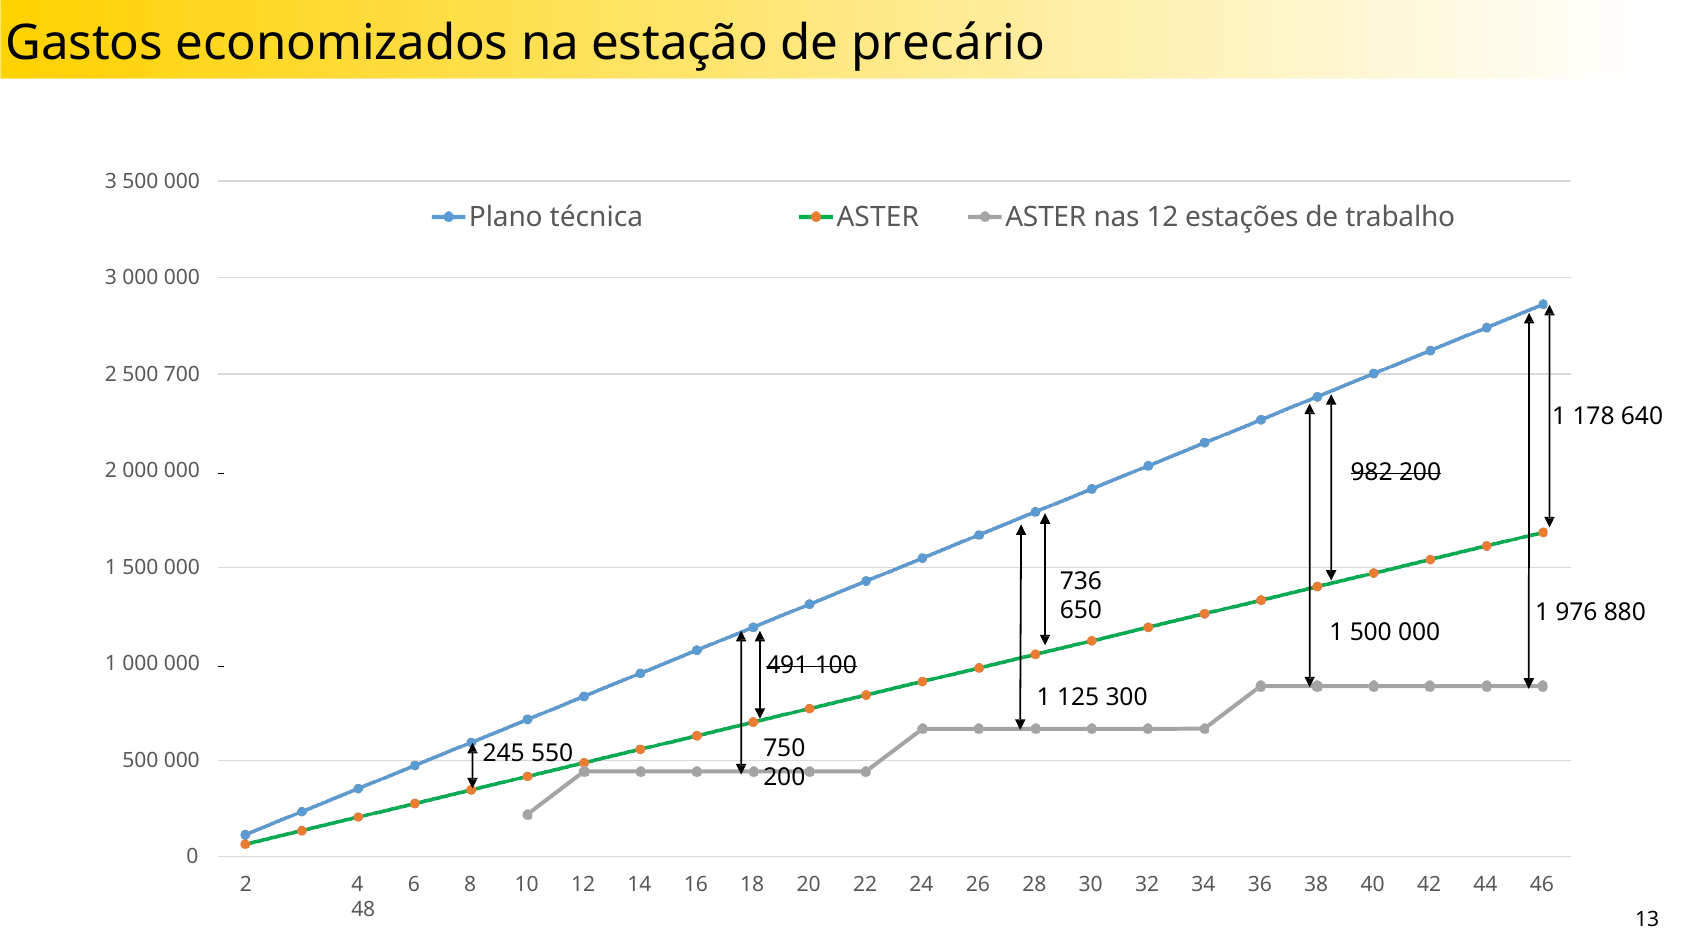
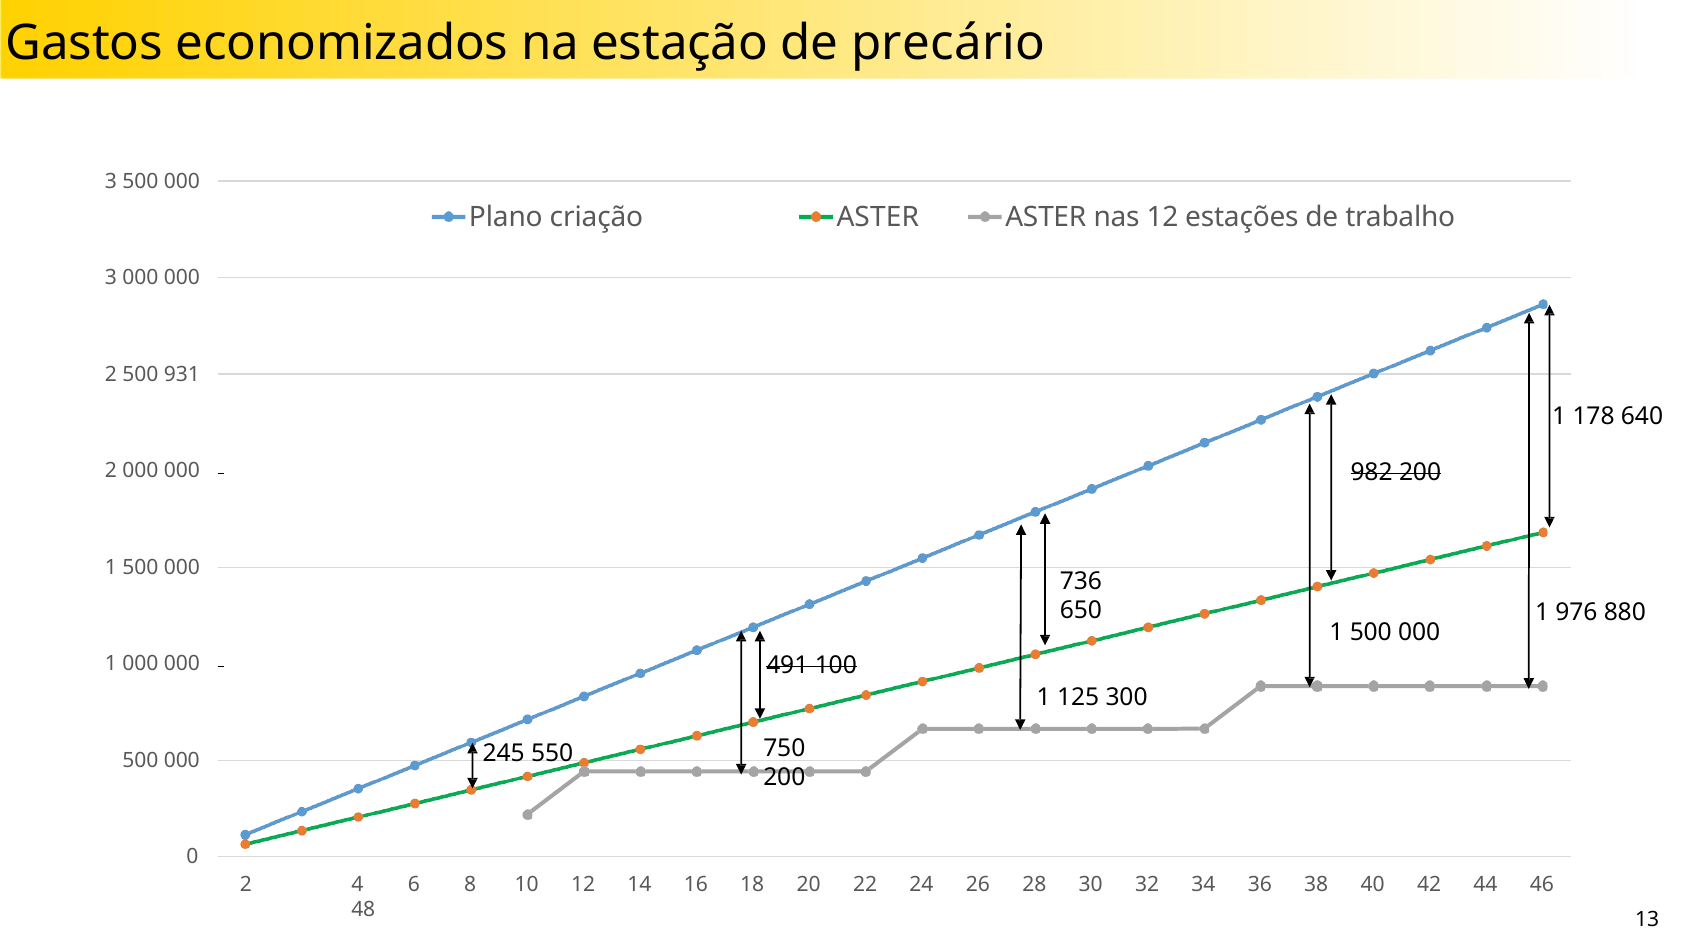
técnica: técnica -> criação
700: 700 -> 931
